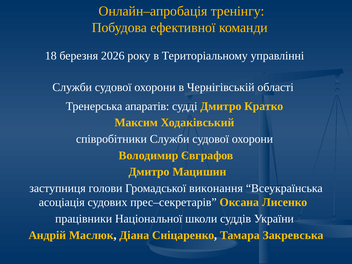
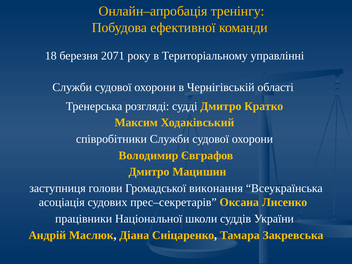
2026: 2026 -> 2071
апаратів: апаратів -> розгляді
